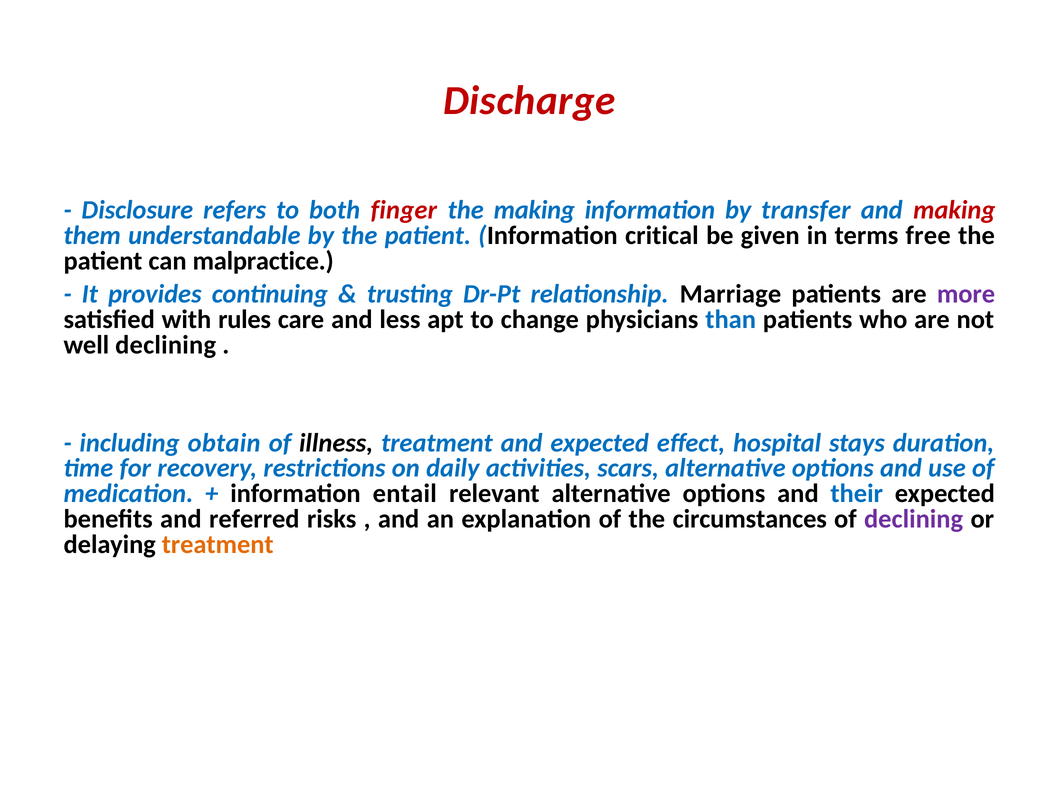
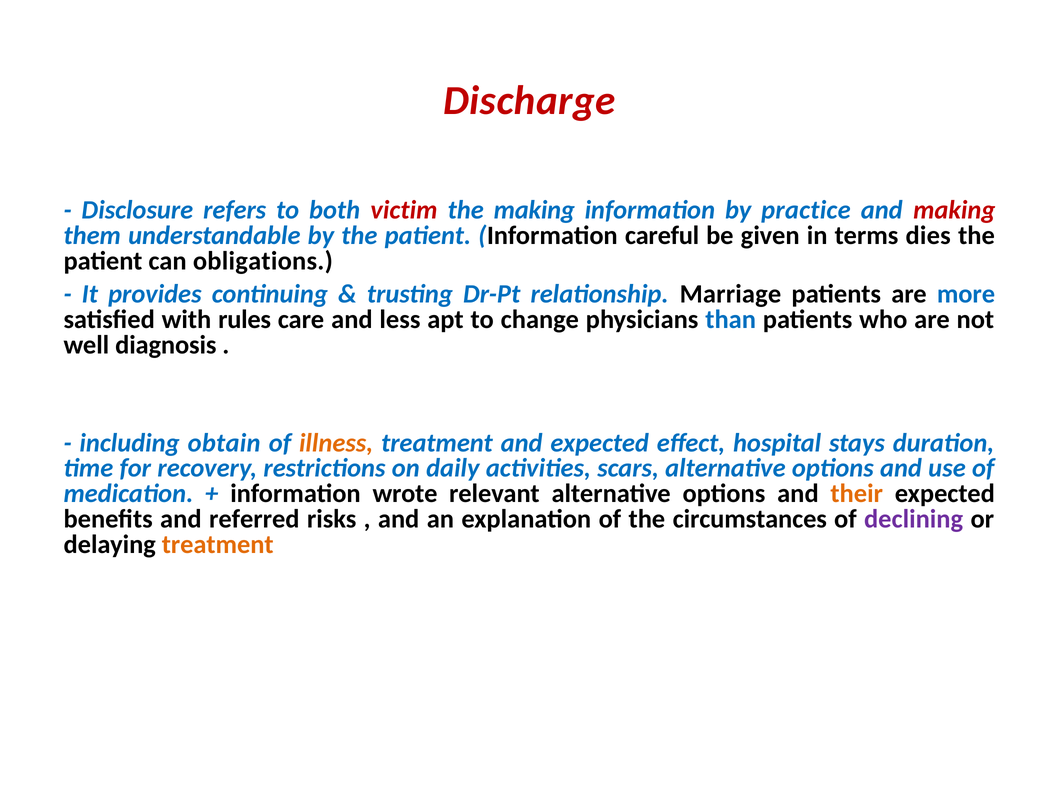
finger: finger -> victim
transfer: transfer -> practice
critical: critical -> careful
free: free -> dies
malpractice: malpractice -> obligations
more colour: purple -> blue
well declining: declining -> diagnosis
illness colour: black -> orange
entail: entail -> wrote
their colour: blue -> orange
